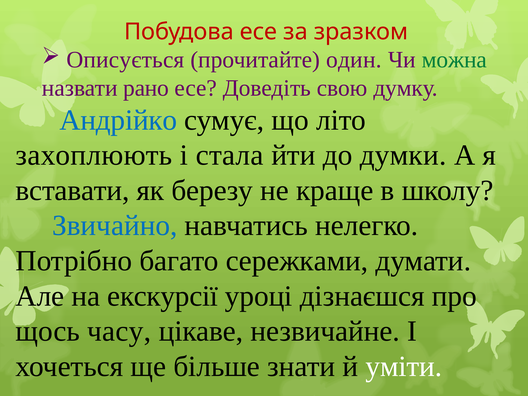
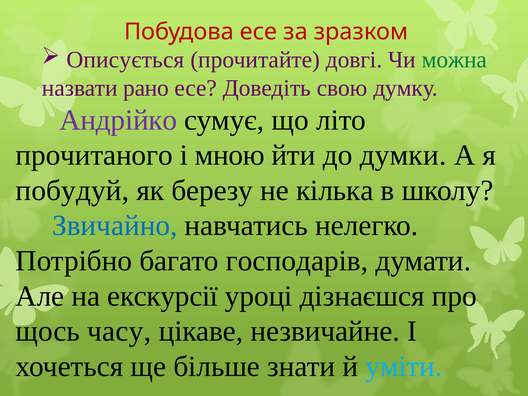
один: один -> довгі
Андрійко colour: blue -> purple
захоплюють: захоплюють -> прочитаного
стала: стала -> мною
вставати: вставати -> побудуй
краще: краще -> кілька
сережками: сережками -> господарів
уміти colour: white -> light blue
